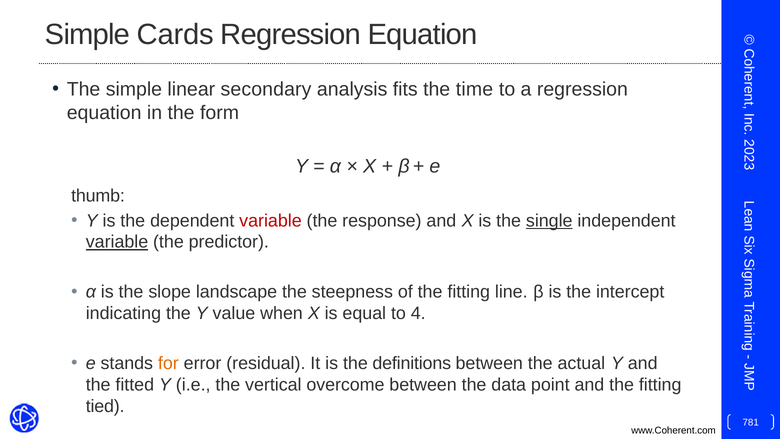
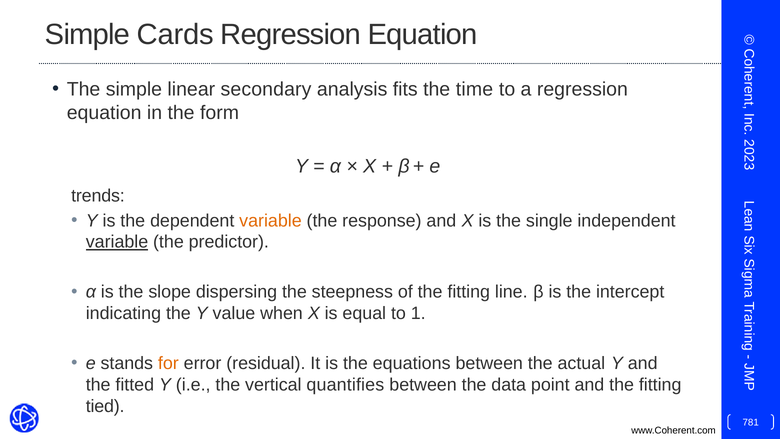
thumb: thumb -> trends
variable at (270, 220) colour: red -> orange
single underline: present -> none
landscape: landscape -> dispersing
4: 4 -> 1
definitions: definitions -> equations
overcome: overcome -> quantifies
